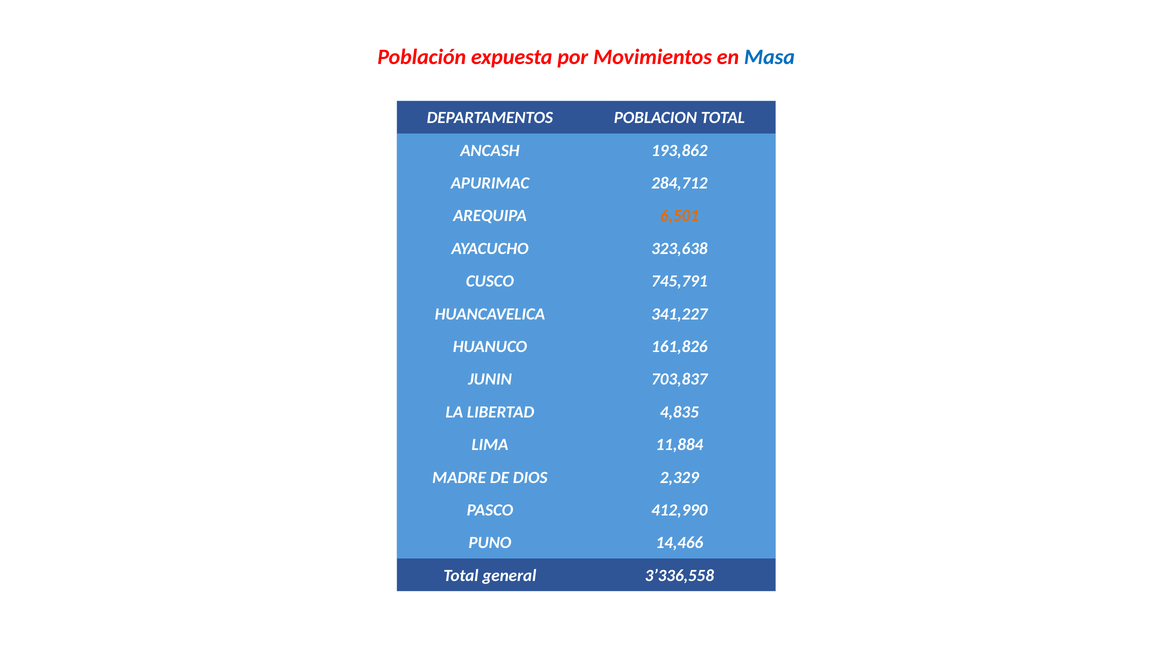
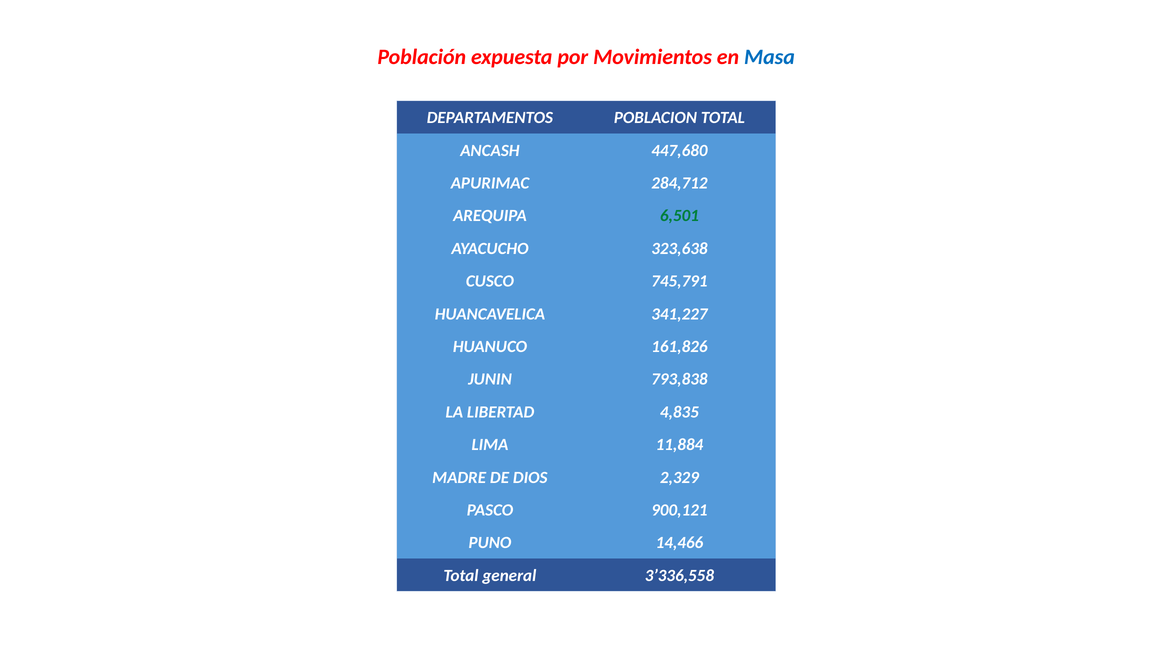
193,862: 193,862 -> 447,680
6,501 colour: orange -> green
703,837: 703,837 -> 793,838
412,990: 412,990 -> 900,121
